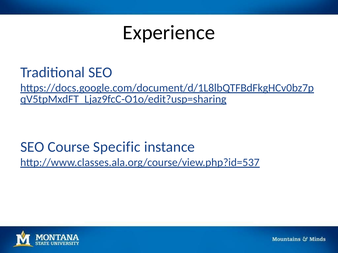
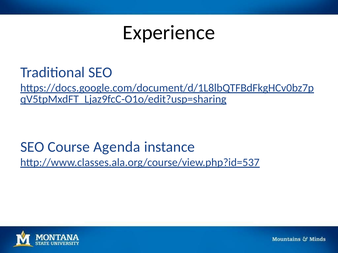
Specific: Specific -> Agenda
